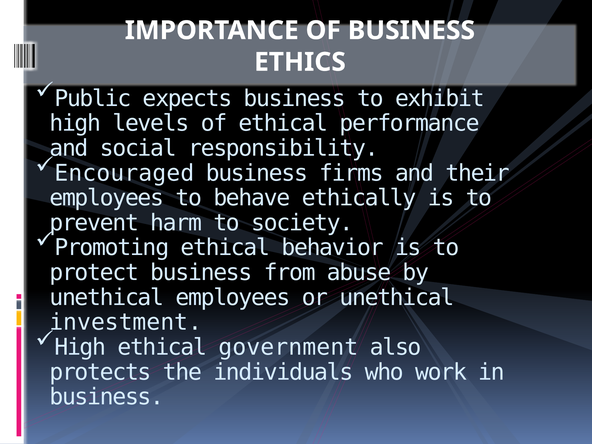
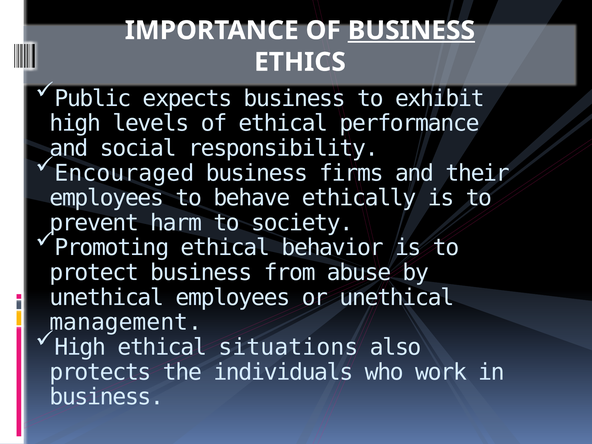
BUSINESS at (411, 30) underline: none -> present
investment: investment -> management
government: government -> situations
